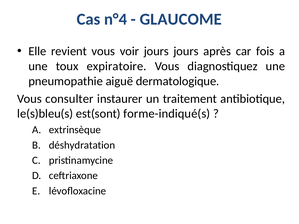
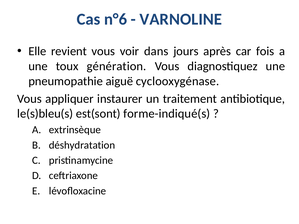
n°4: n°4 -> n°6
GLAUCOME: GLAUCOME -> VARNOLINE
voir jours: jours -> dans
expiratoire: expiratoire -> génération
dermatologique: dermatologique -> cyclooxygénase
consulter: consulter -> appliquer
